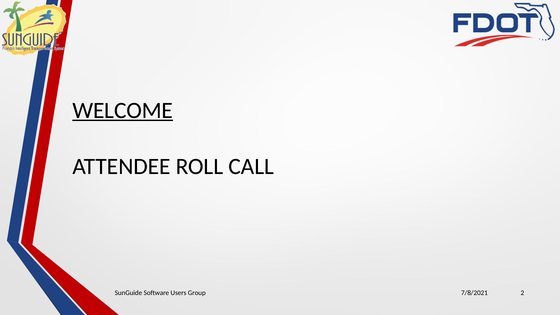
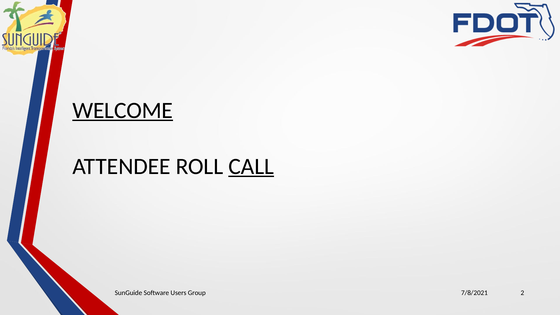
CALL underline: none -> present
